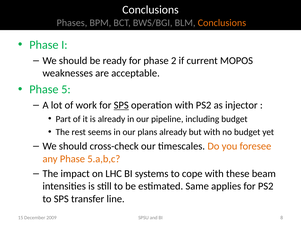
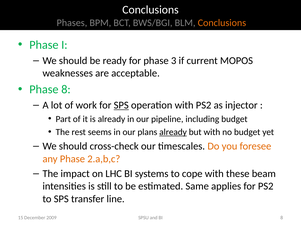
2: 2 -> 3
Phase 5: 5 -> 8
already at (173, 132) underline: none -> present
5.a,b,c: 5.a,b,c -> 2.a,b,c
